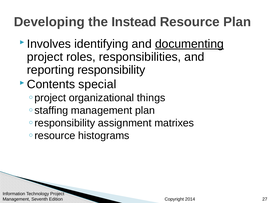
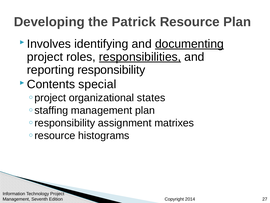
Instead: Instead -> Patrick
responsibilities underline: none -> present
things: things -> states
